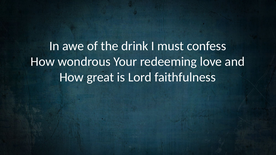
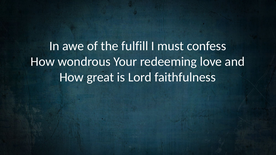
drink: drink -> fulfill
